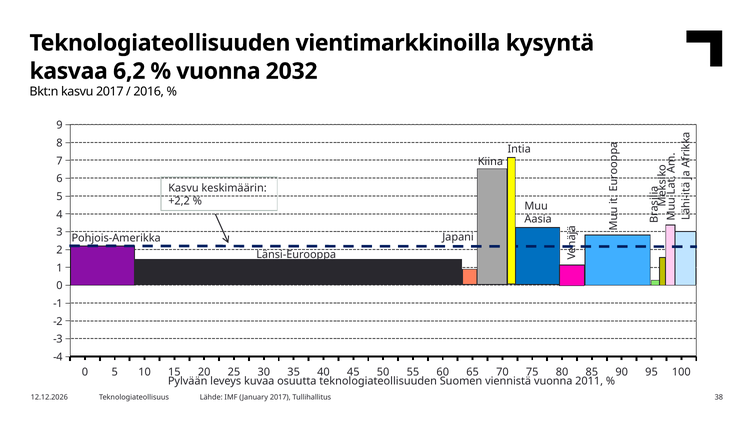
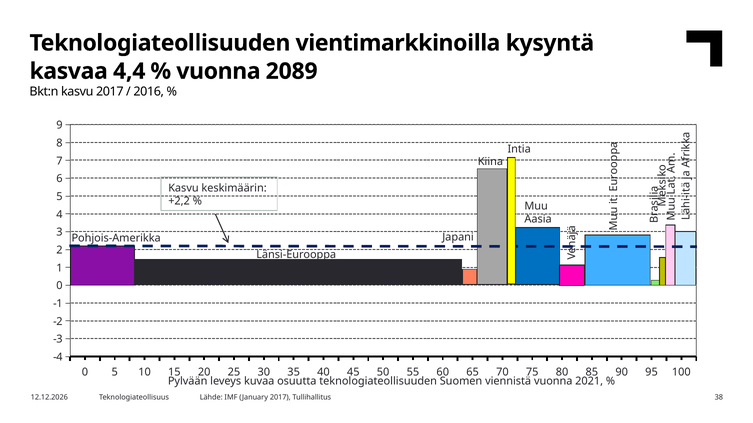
6,2: 6,2 -> 4,4
2032: 2032 -> 2089
2011: 2011 -> 2021
